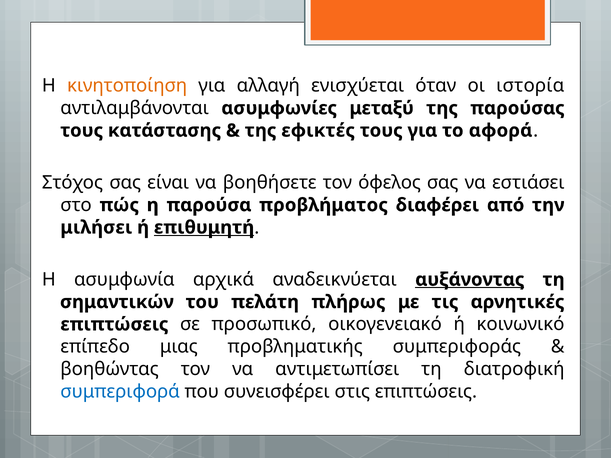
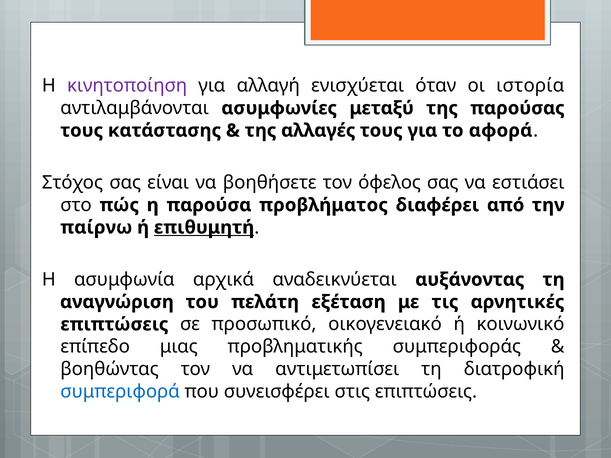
κινητοποίηση colour: orange -> purple
εφικτές: εφικτές -> αλλαγές
μιλήσει: μιλήσει -> παίρνω
αυξάνοντας underline: present -> none
σημαντικών: σημαντικών -> αναγνώριση
πλήρως: πλήρως -> εξέταση
